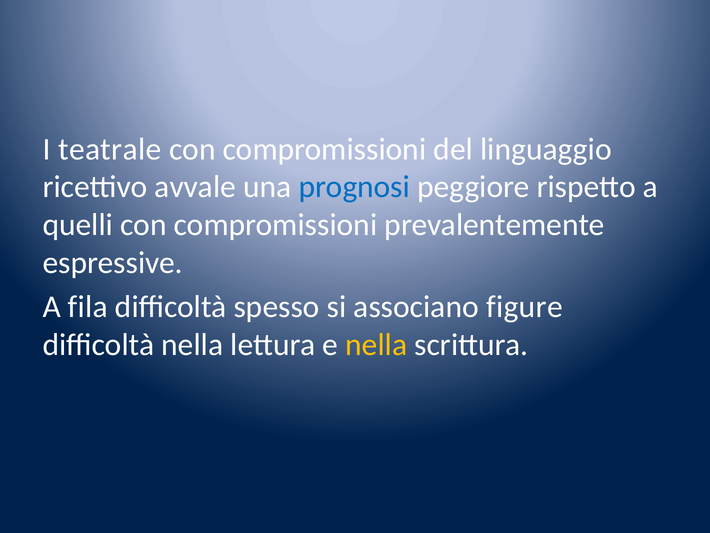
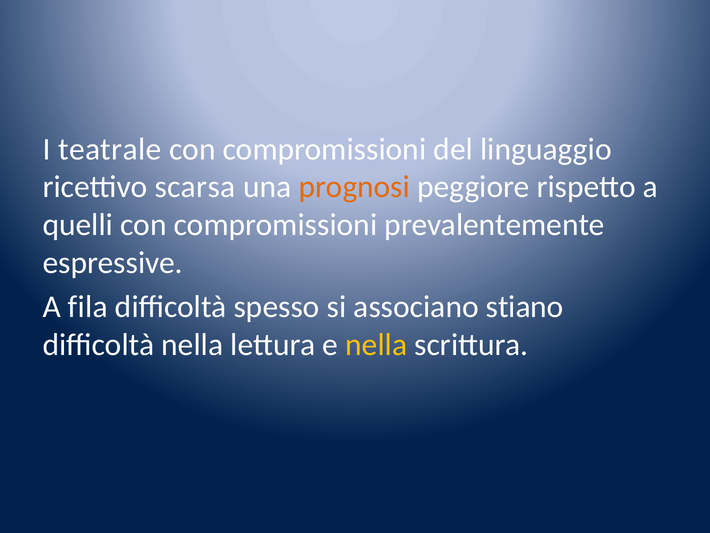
avvale: avvale -> scarsa
prognosi colour: blue -> orange
figure: figure -> stiano
